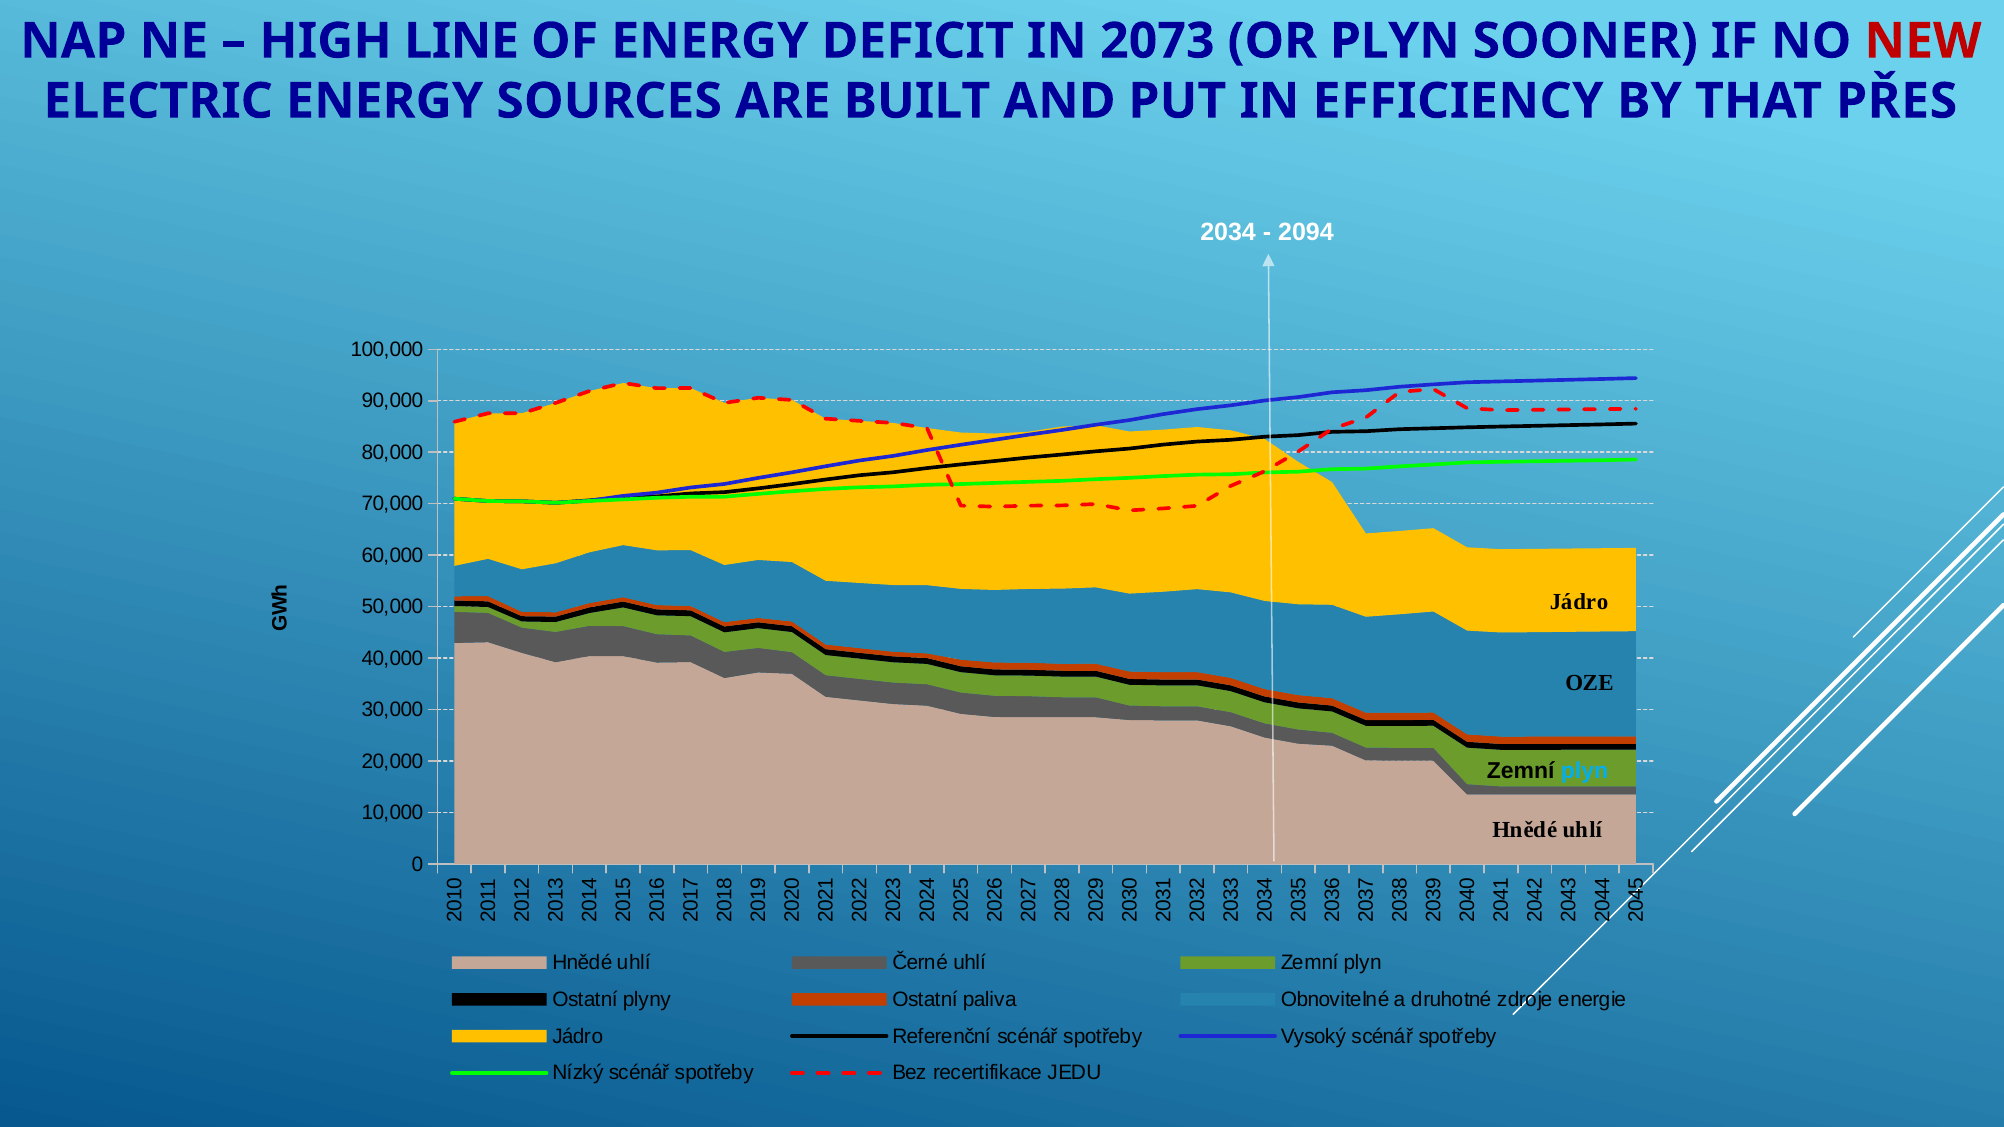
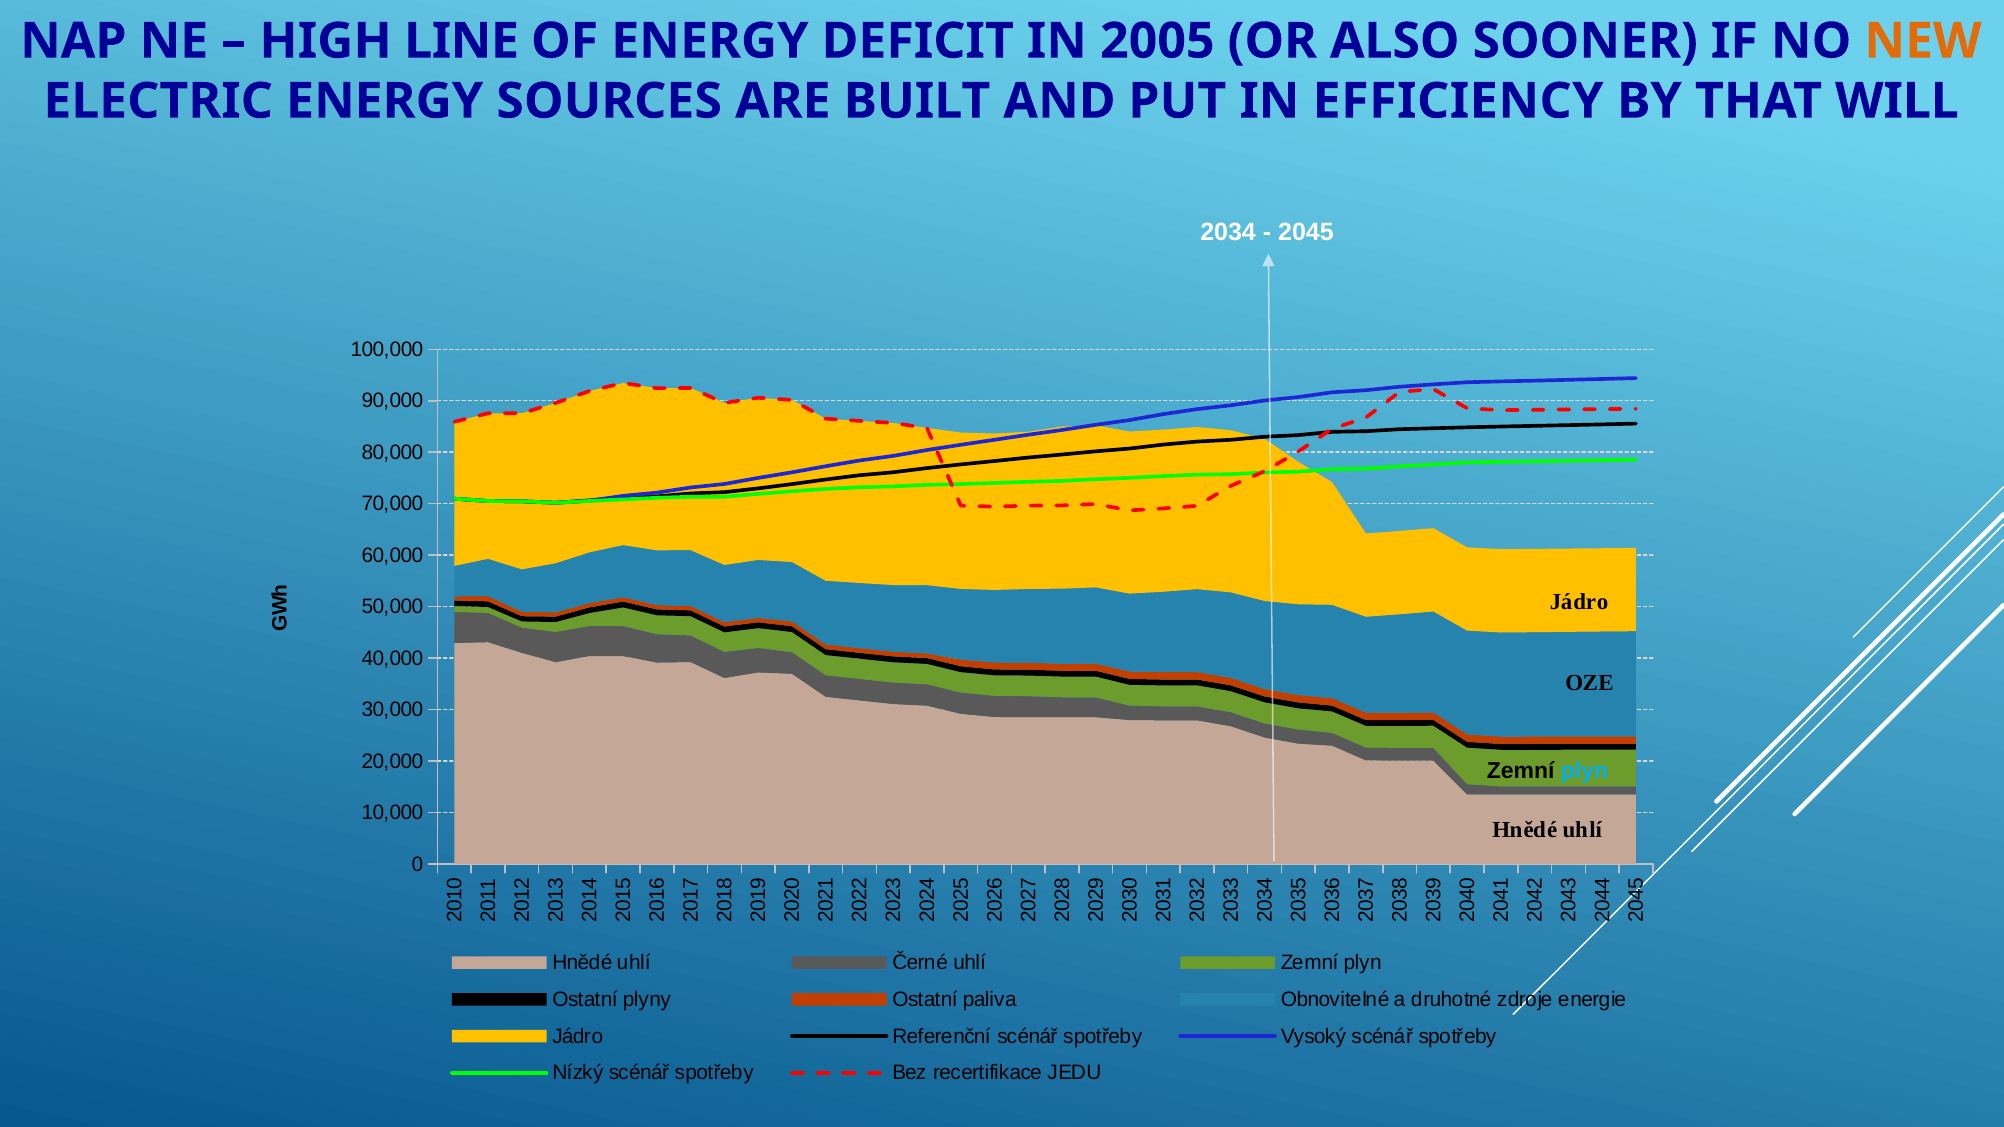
2073: 2073 -> 2005
OR PLYN: PLYN -> ALSO
NEW colour: red -> orange
PŘES: PŘES -> WILL
2094: 2094 -> 2045
